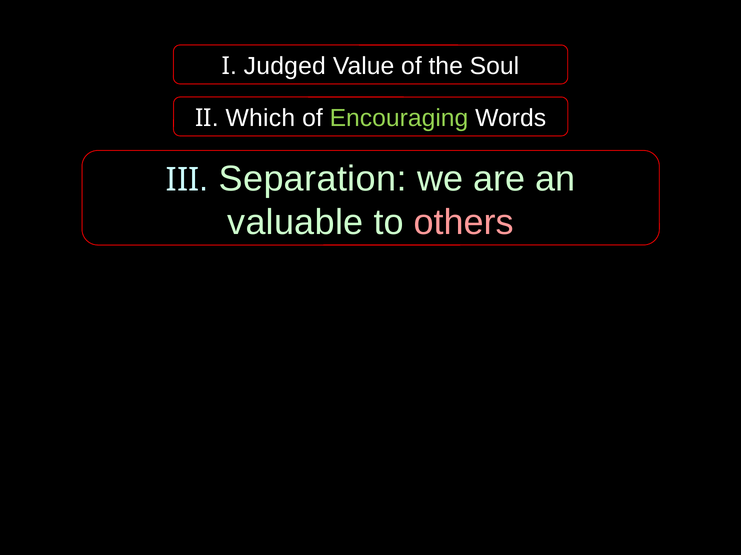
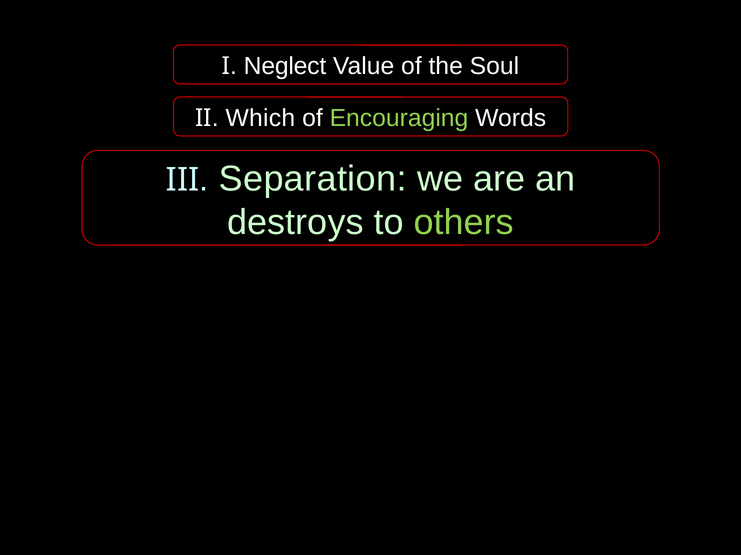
Judged: Judged -> Neglect
valuable: valuable -> destroys
others colour: pink -> light green
